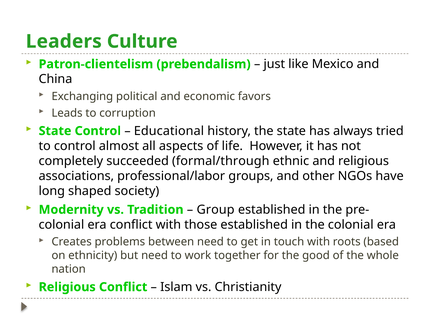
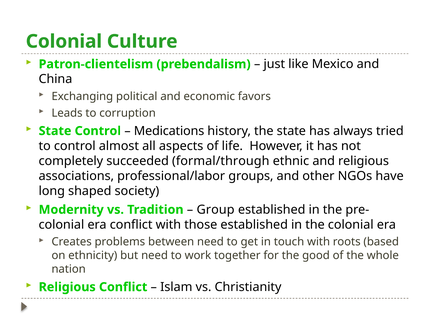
Leaders at (64, 41): Leaders -> Colonial
Educational: Educational -> Medications
